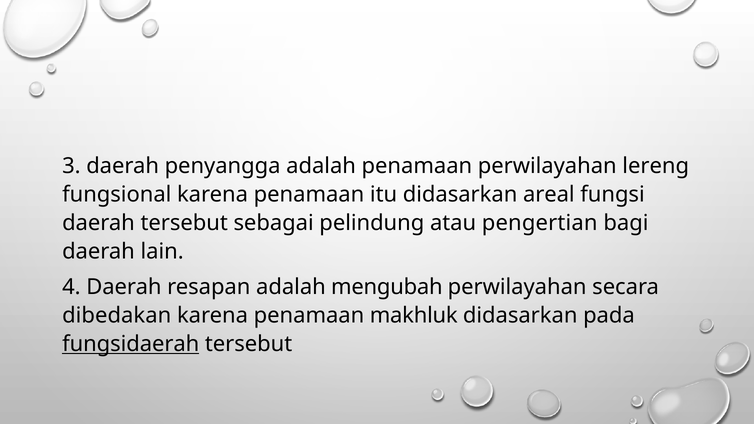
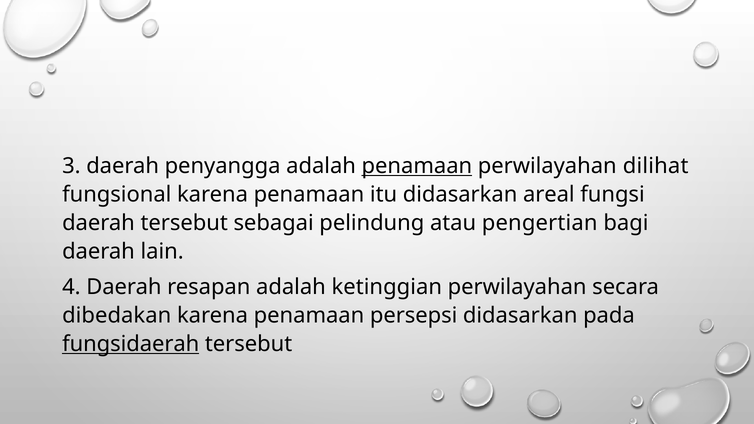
penamaan at (417, 166) underline: none -> present
lereng: lereng -> dilihat
mengubah: mengubah -> ketinggian
makhluk: makhluk -> persepsi
